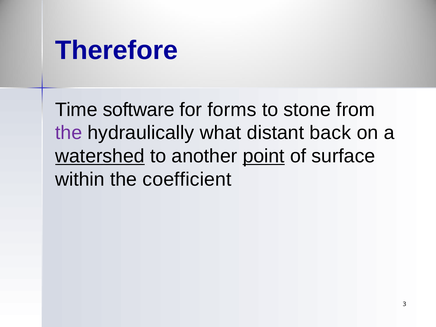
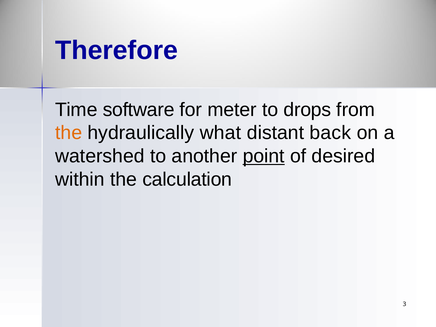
forms: forms -> meter
stone: stone -> drops
the at (69, 133) colour: purple -> orange
watershed underline: present -> none
surface: surface -> desired
coefficient: coefficient -> calculation
